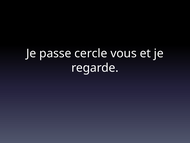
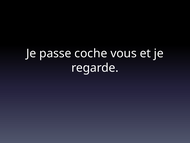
cercle: cercle -> coche
